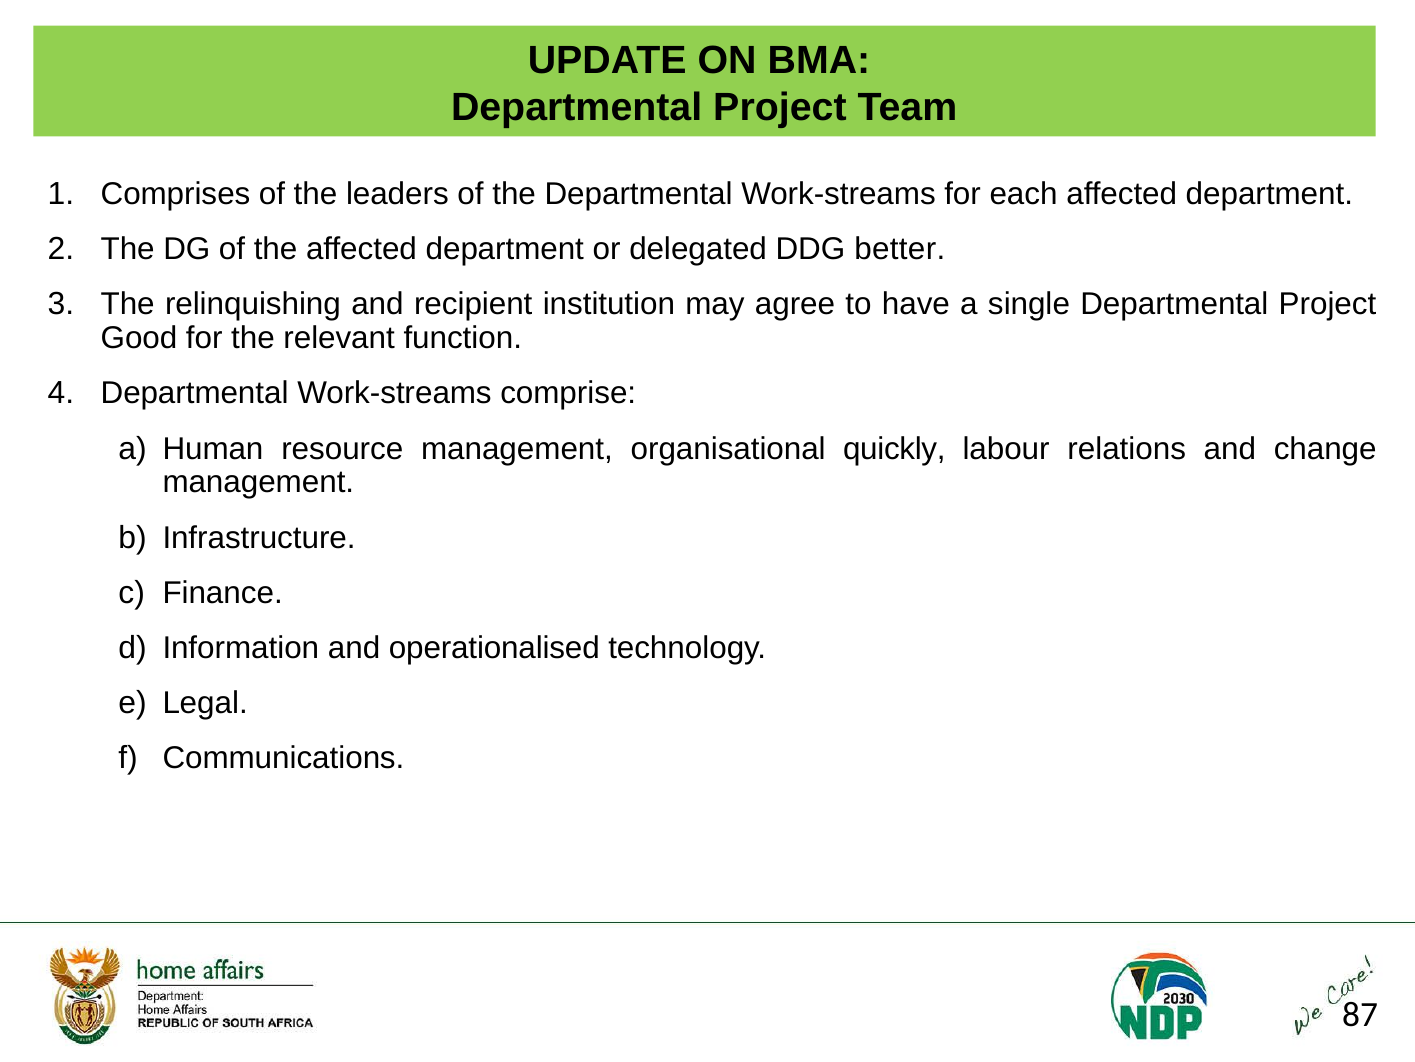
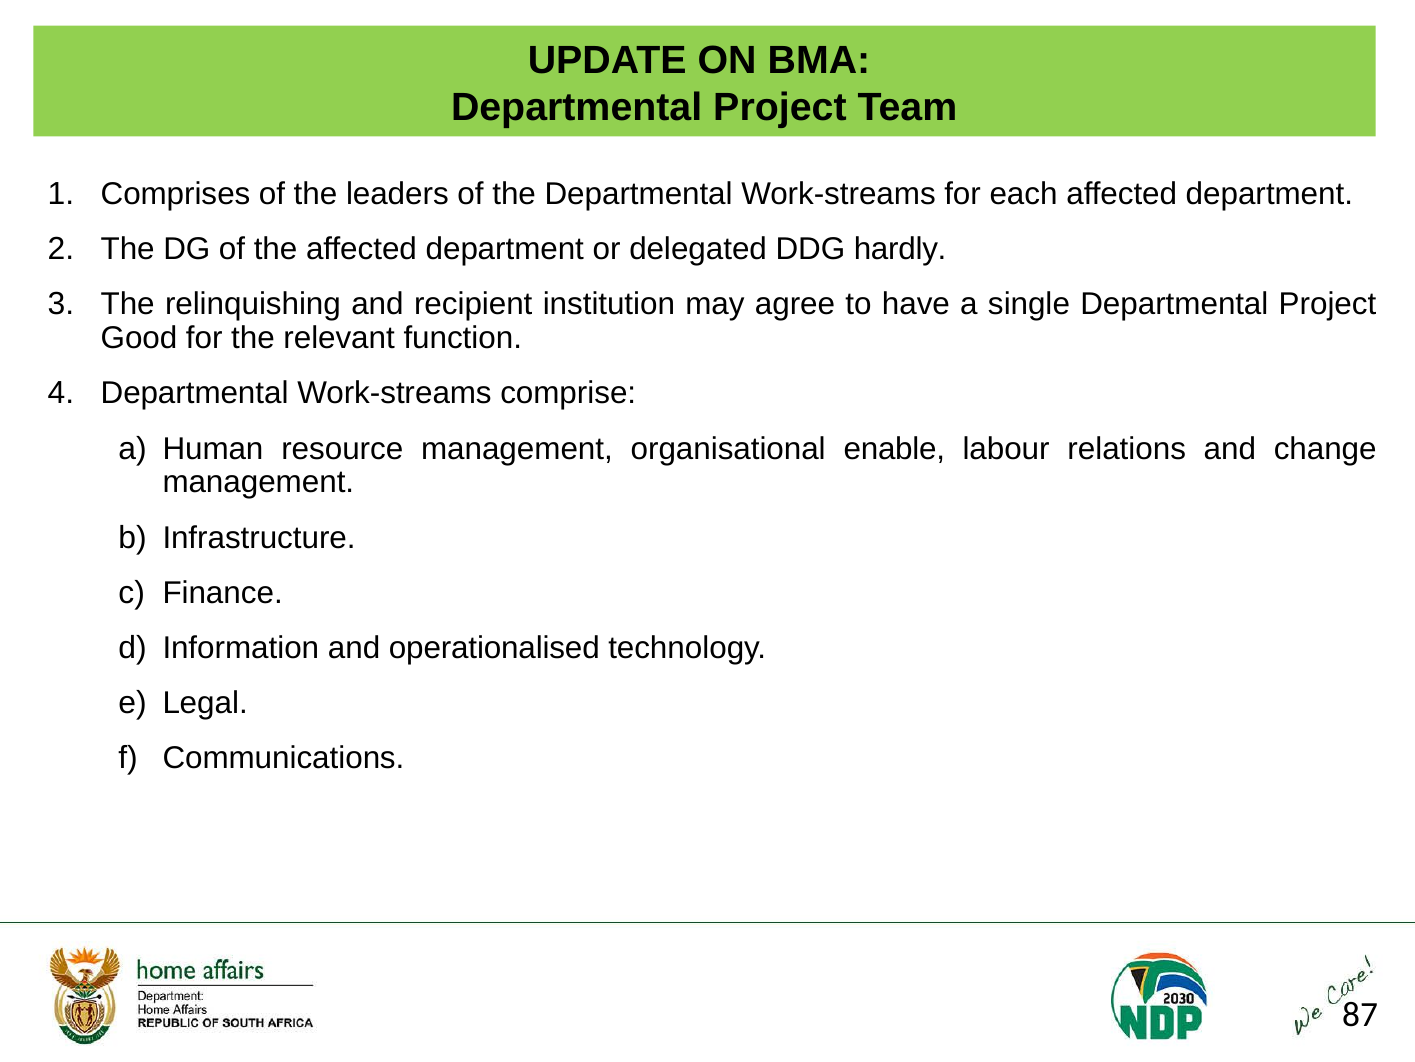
better: better -> hardly
quickly: quickly -> enable
